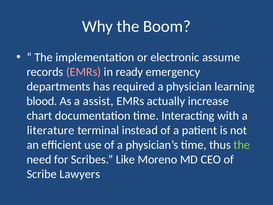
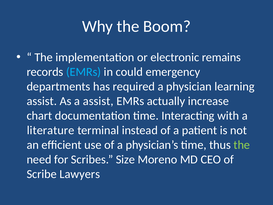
assume: assume -> remains
EMRs at (84, 72) colour: pink -> light blue
ready: ready -> could
blood at (42, 101): blood -> assist
Like: Like -> Size
